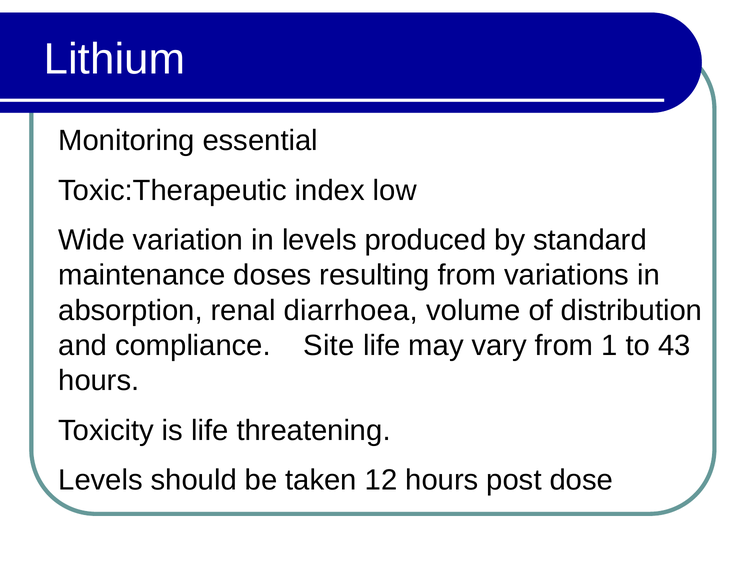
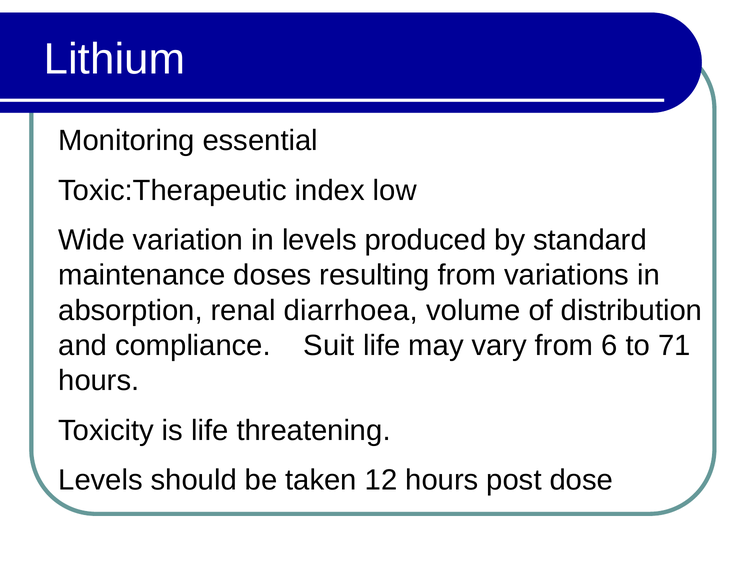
Site: Site -> Suit
1: 1 -> 6
43: 43 -> 71
